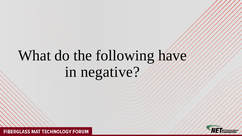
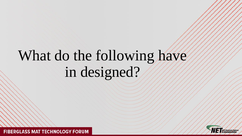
negative: negative -> designed
